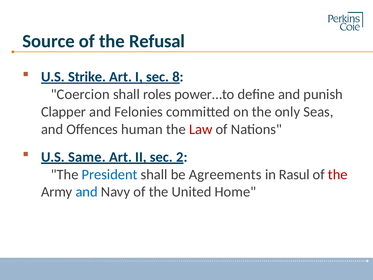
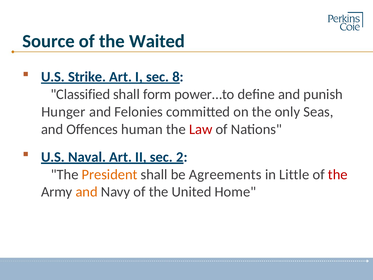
Refusal: Refusal -> Waited
Coercion: Coercion -> Classified
roles: roles -> form
Clapper: Clapper -> Hunger
Same: Same -> Naval
President colour: blue -> orange
Rasul: Rasul -> Little
and at (87, 192) colour: blue -> orange
